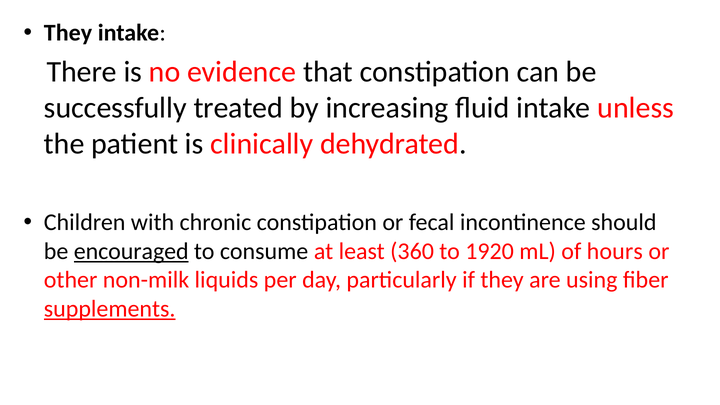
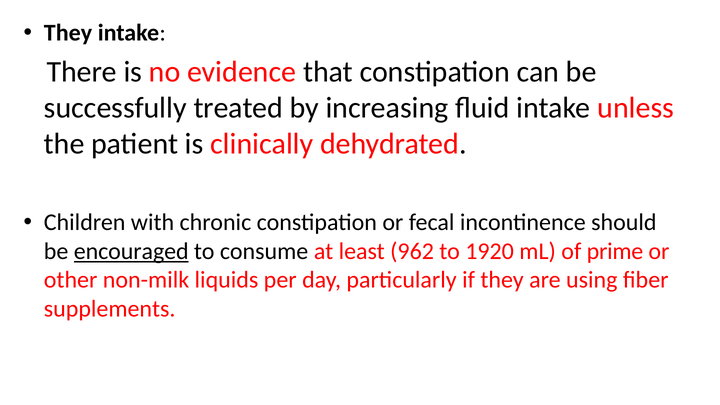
360: 360 -> 962
hours: hours -> prime
supplements underline: present -> none
